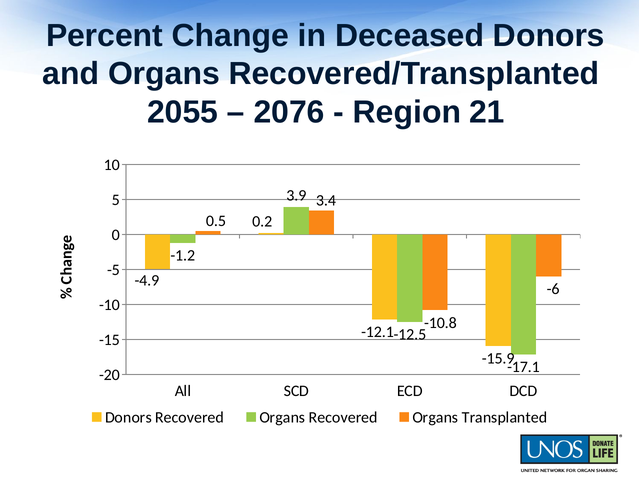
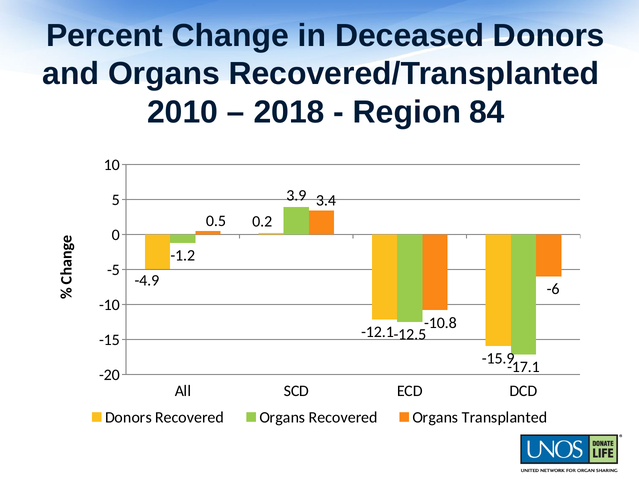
2055: 2055 -> 2010
2076: 2076 -> 2018
21: 21 -> 84
